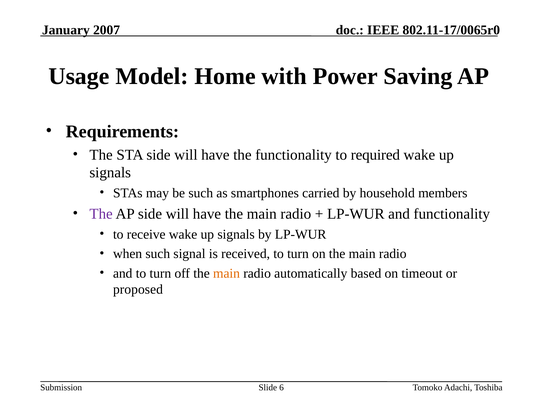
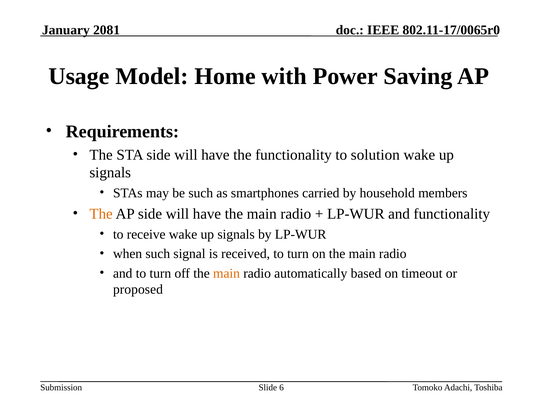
2007: 2007 -> 2081
required: required -> solution
The at (101, 214) colour: purple -> orange
